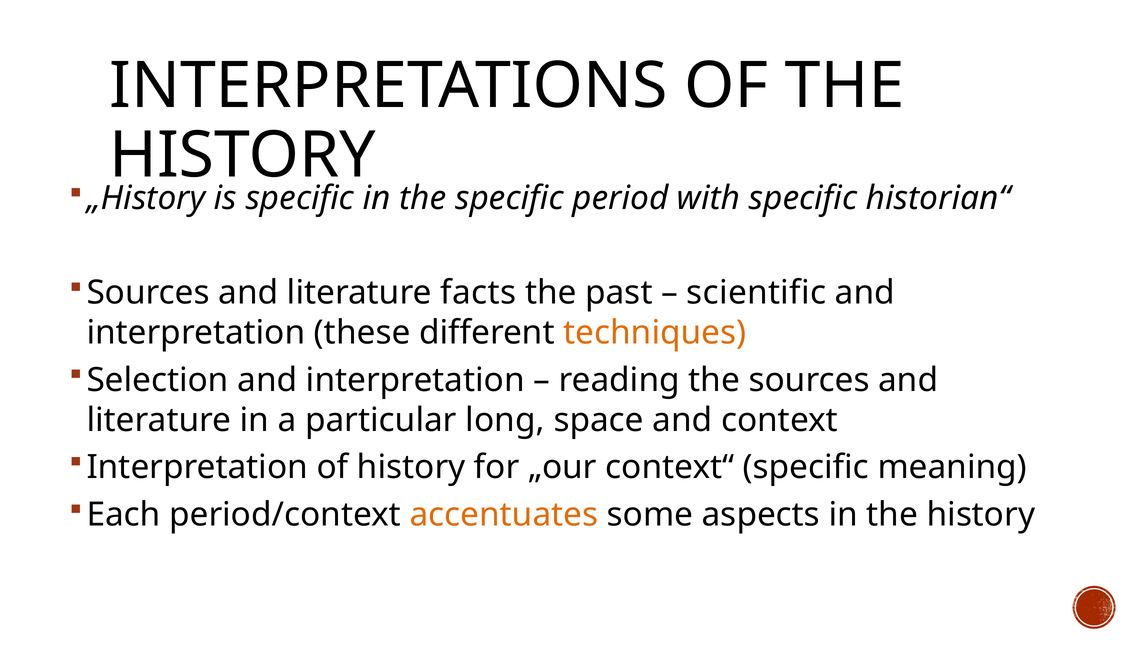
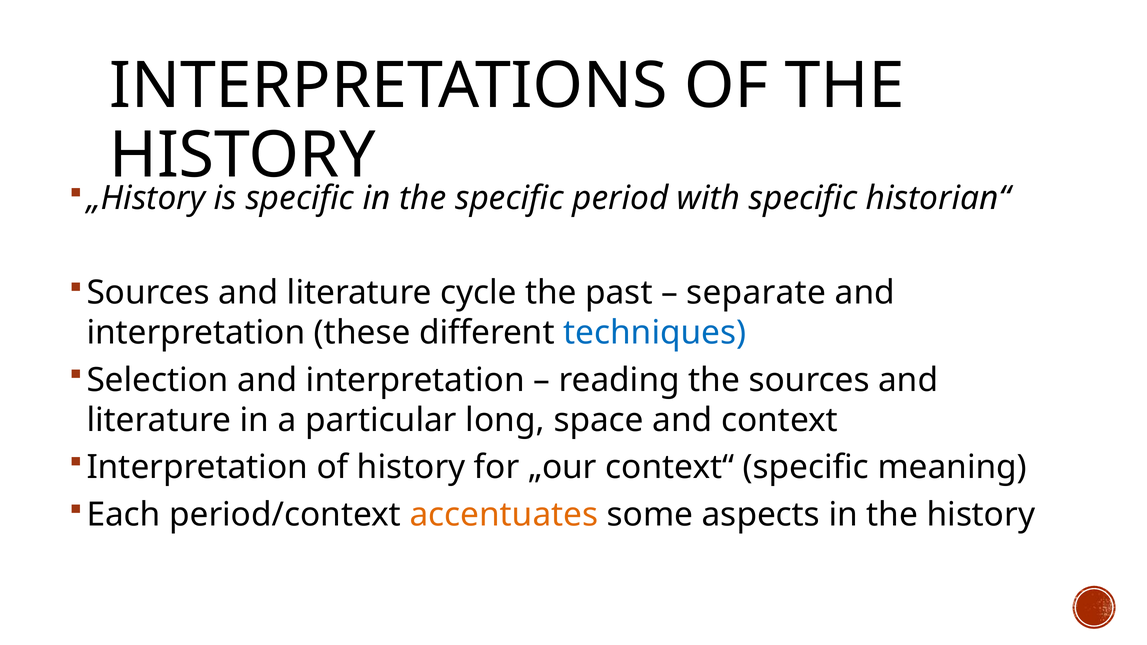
facts: facts -> cycle
scientific: scientific -> separate
techniques colour: orange -> blue
